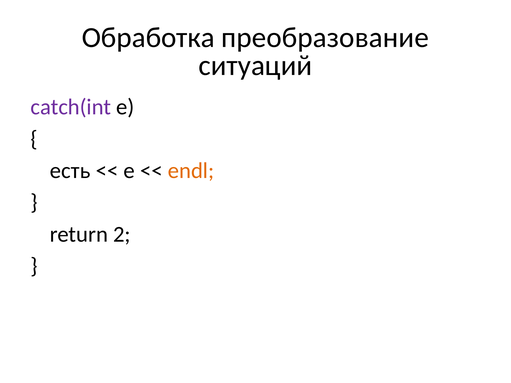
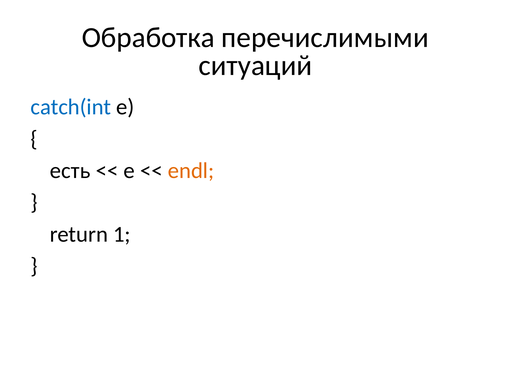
преобразование: преобразование -> перечислимыми
catch(int colour: purple -> blue
2: 2 -> 1
